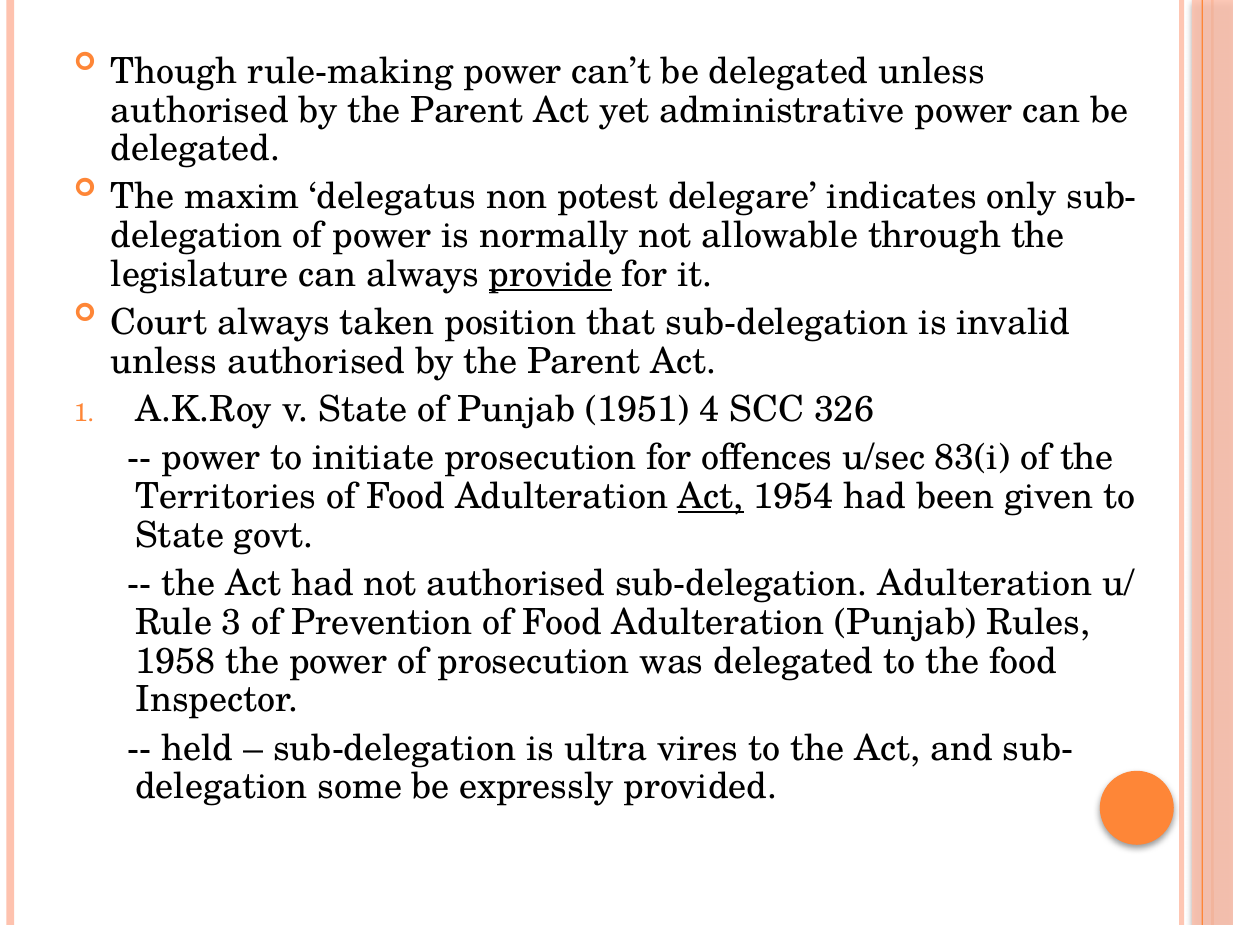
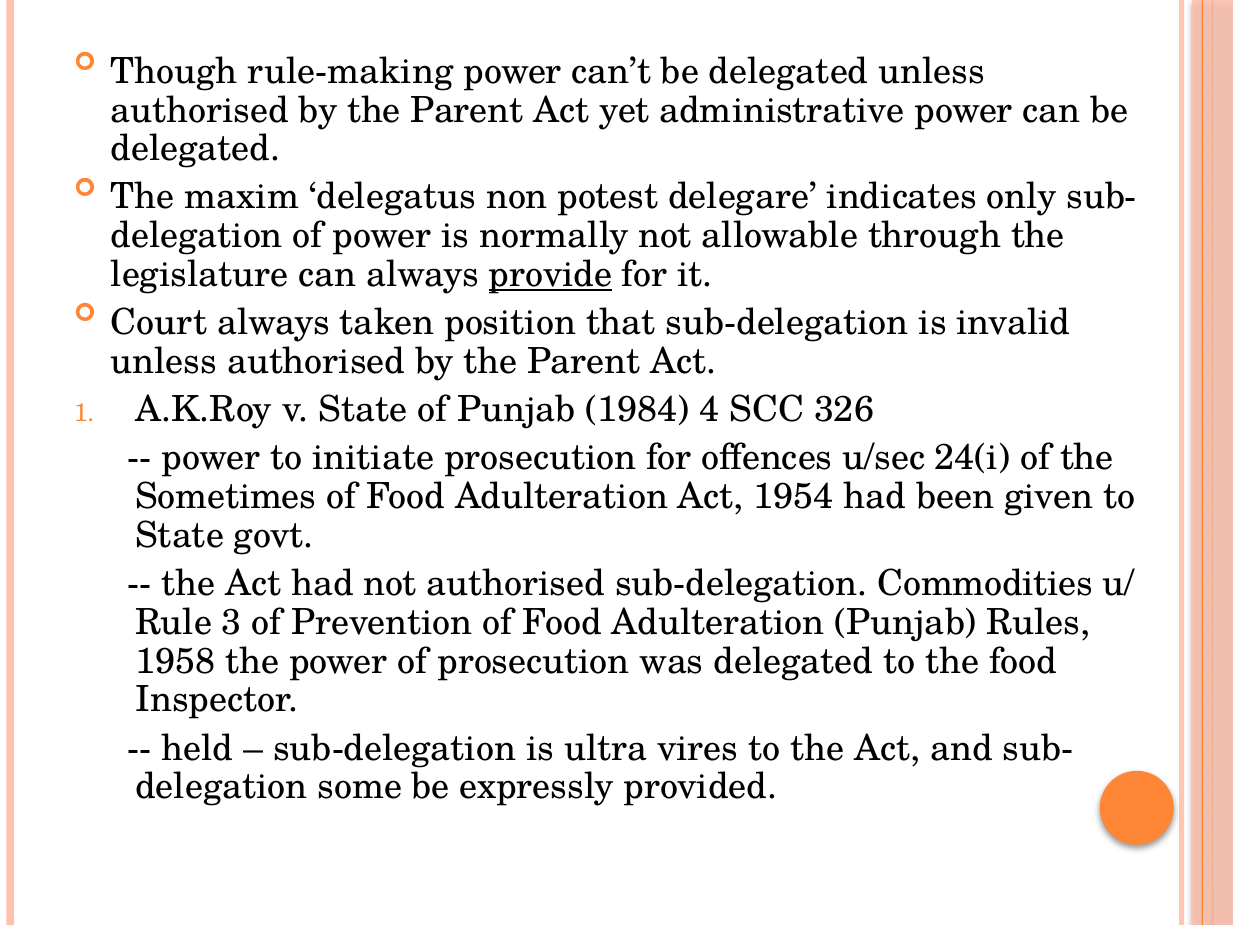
1951: 1951 -> 1984
83(i: 83(i -> 24(i
Territories: Territories -> Sometimes
Act at (711, 497) underline: present -> none
sub-delegation Adulteration: Adulteration -> Commodities
